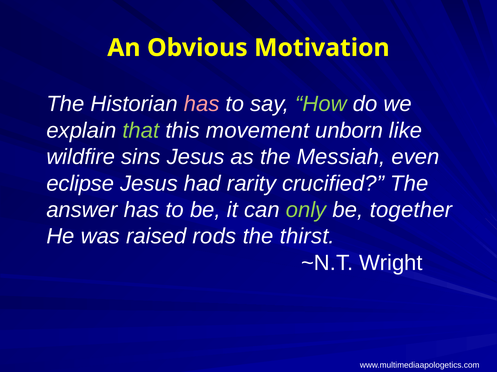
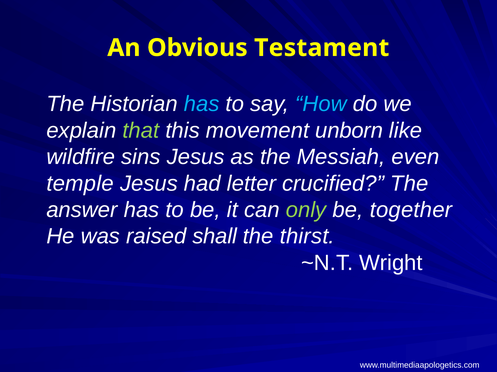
Motivation: Motivation -> Testament
has at (202, 104) colour: pink -> light blue
How colour: light green -> light blue
eclipse: eclipse -> temple
rarity: rarity -> letter
rods: rods -> shall
